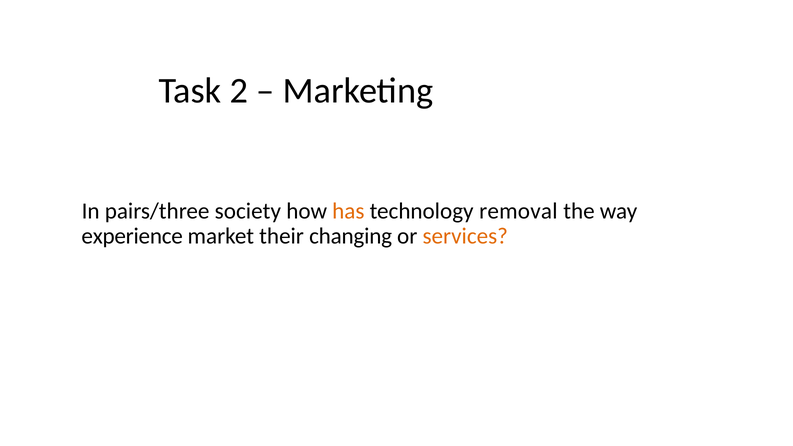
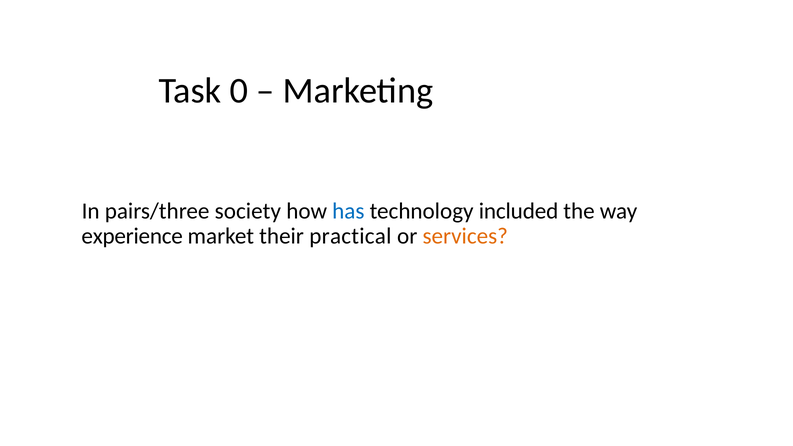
2: 2 -> 0
has colour: orange -> blue
removal: removal -> included
changing: changing -> practical
